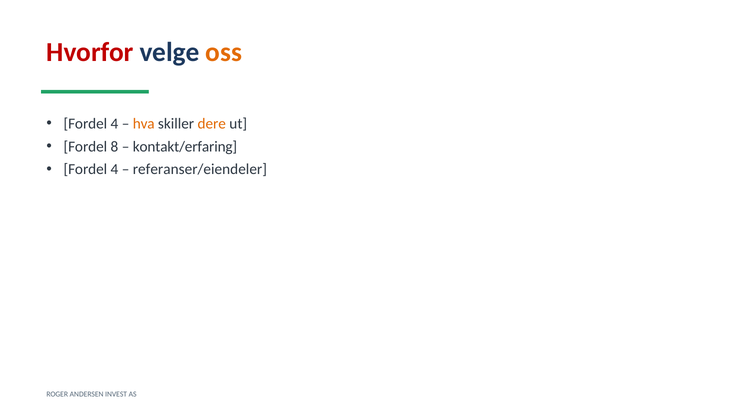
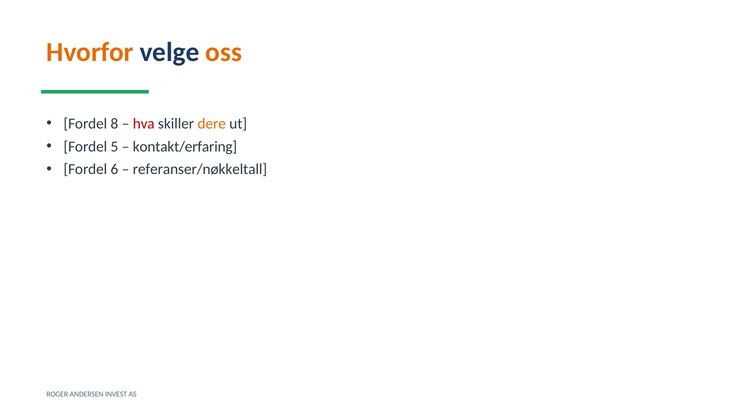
Hvorfor colour: red -> orange
4 at (114, 124): 4 -> 8
hva colour: orange -> red
8: 8 -> 5
4 at (114, 169): 4 -> 6
referanser/eiendeler: referanser/eiendeler -> referanser/nøkkeltall
